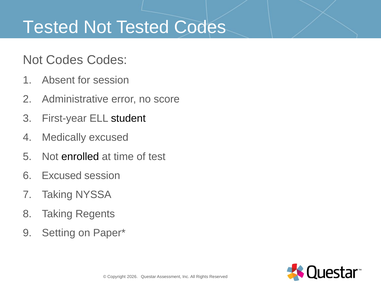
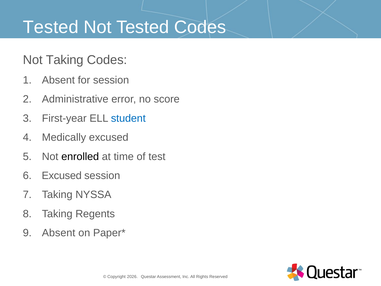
Not Codes: Codes -> Taking
student colour: black -> blue
Setting at (59, 233): Setting -> Absent
